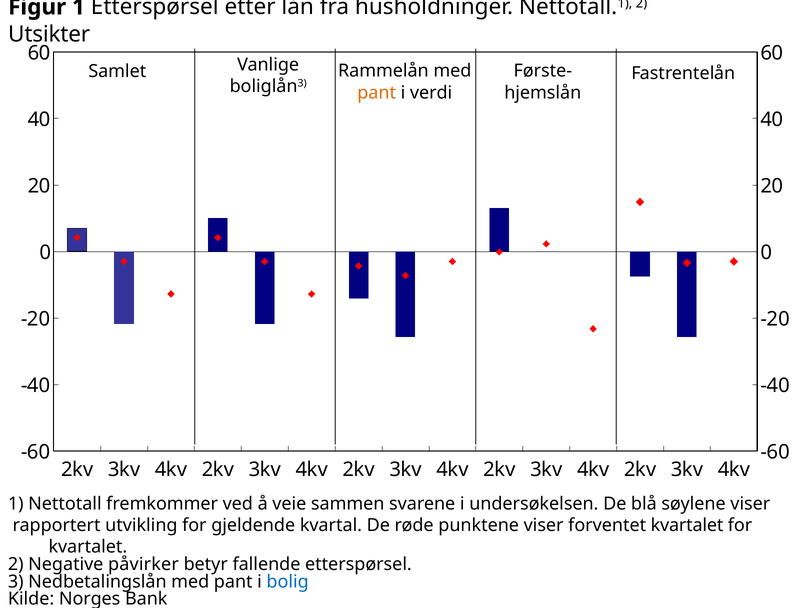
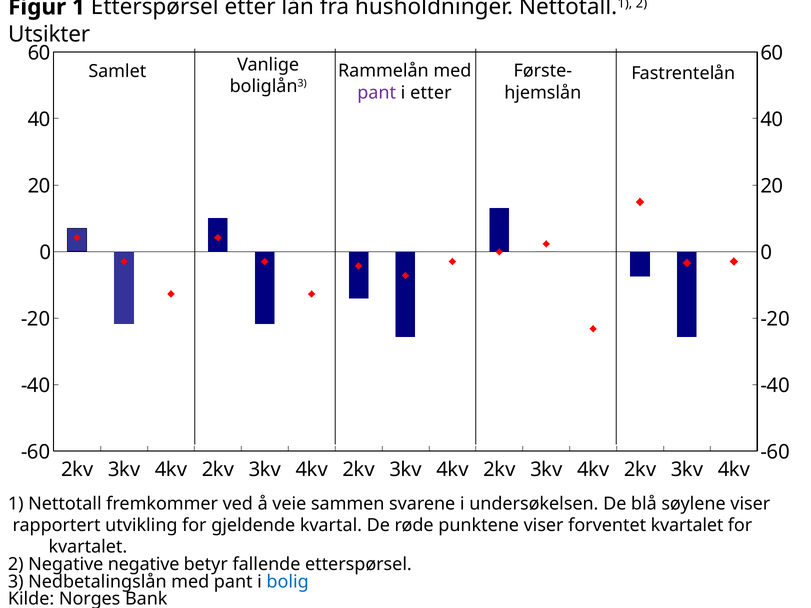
pant at (377, 93) colour: orange -> purple
i verdi: verdi -> etter
Negative påvirker: påvirker -> negative
